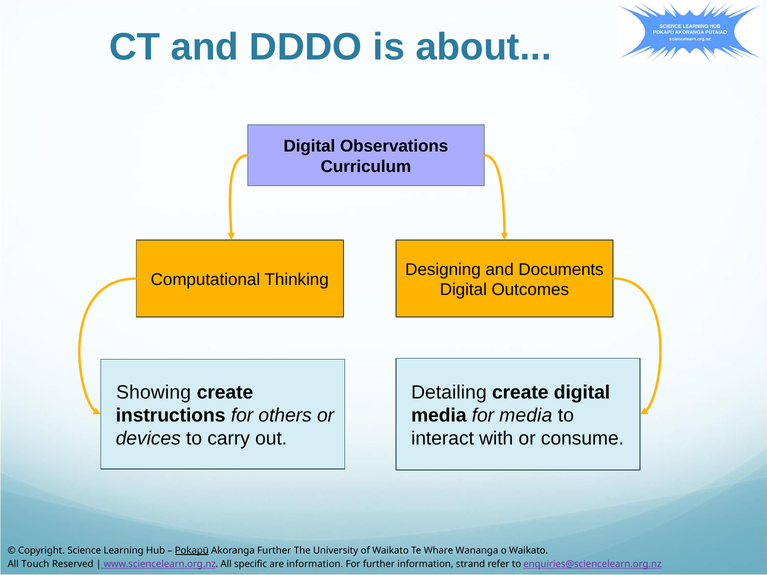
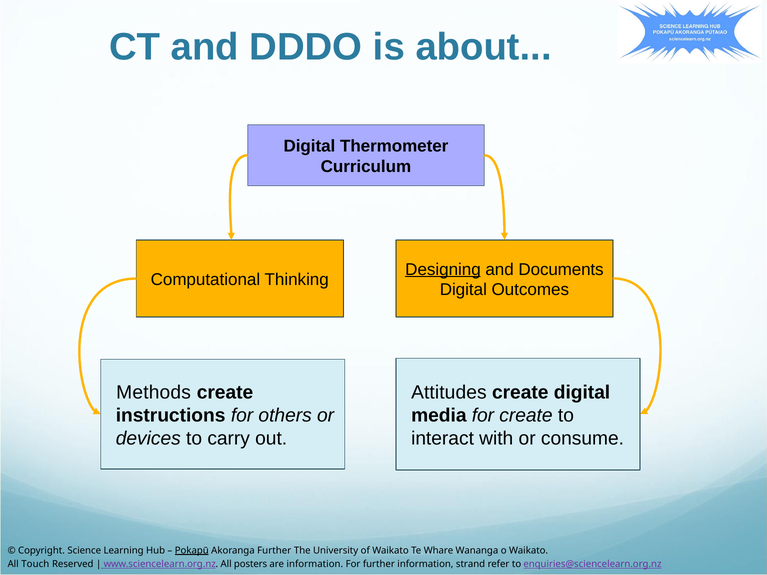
Observations: Observations -> Thermometer
Designing underline: none -> present
Showing: Showing -> Methods
Detailing: Detailing -> Attitudes
for media: media -> create
specific: specific -> posters
